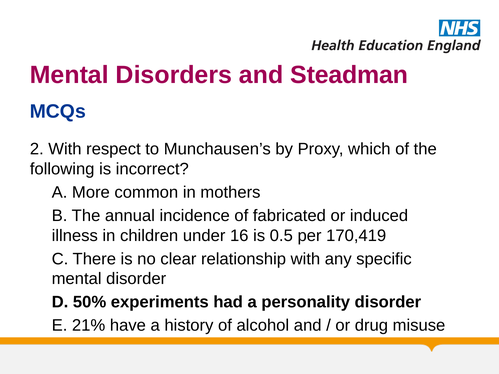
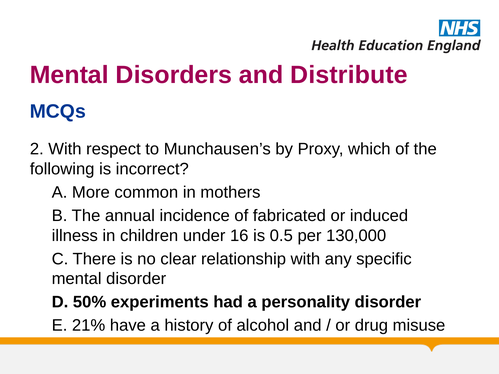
Steadman: Steadman -> Distribute
170,419: 170,419 -> 130,000
